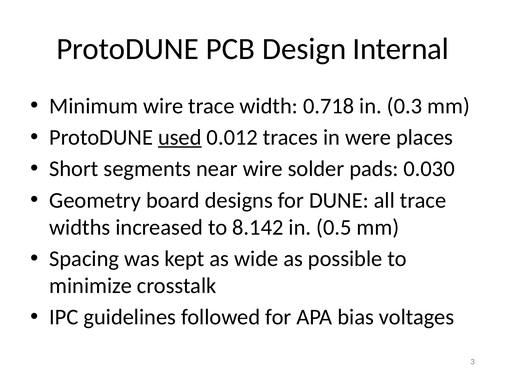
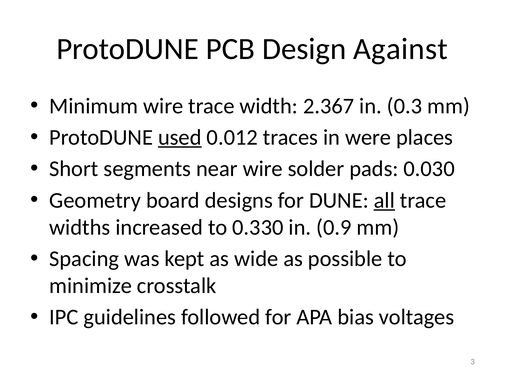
Internal: Internal -> Against
0.718: 0.718 -> 2.367
all underline: none -> present
8.142: 8.142 -> 0.330
0.5: 0.5 -> 0.9
